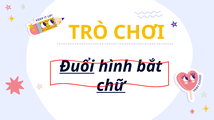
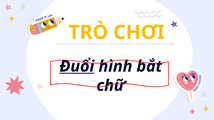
chữ underline: present -> none
